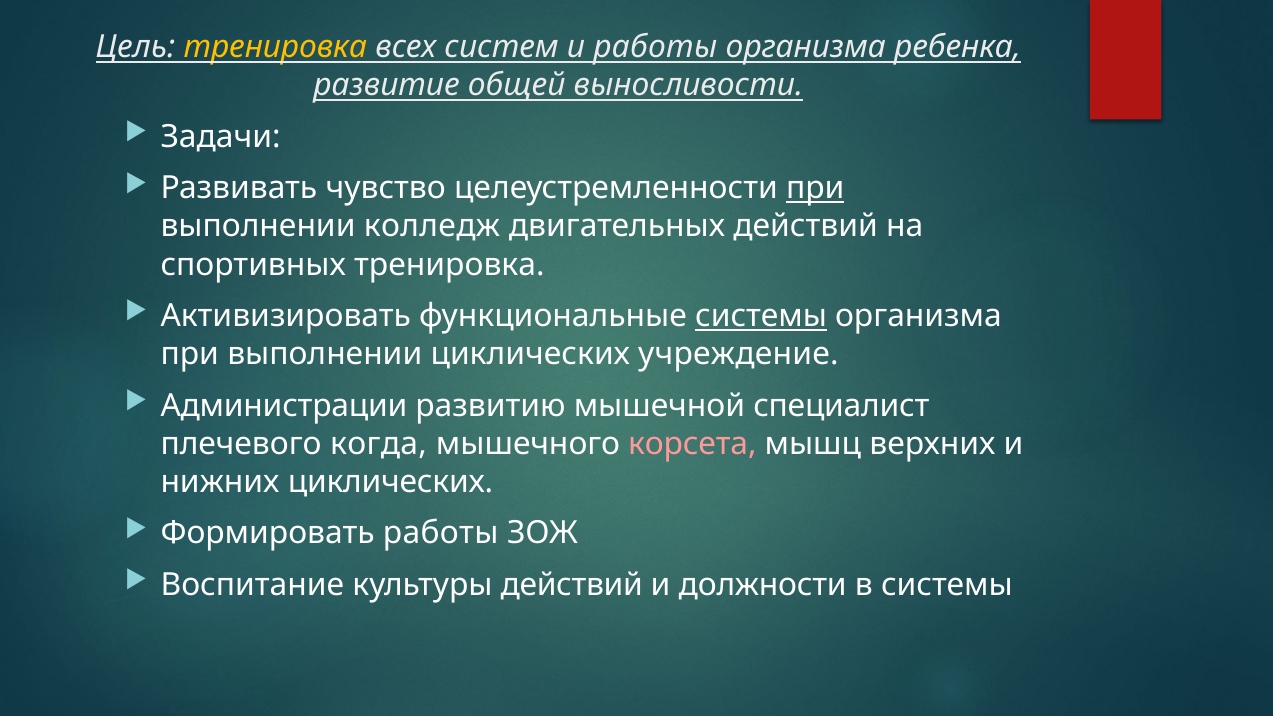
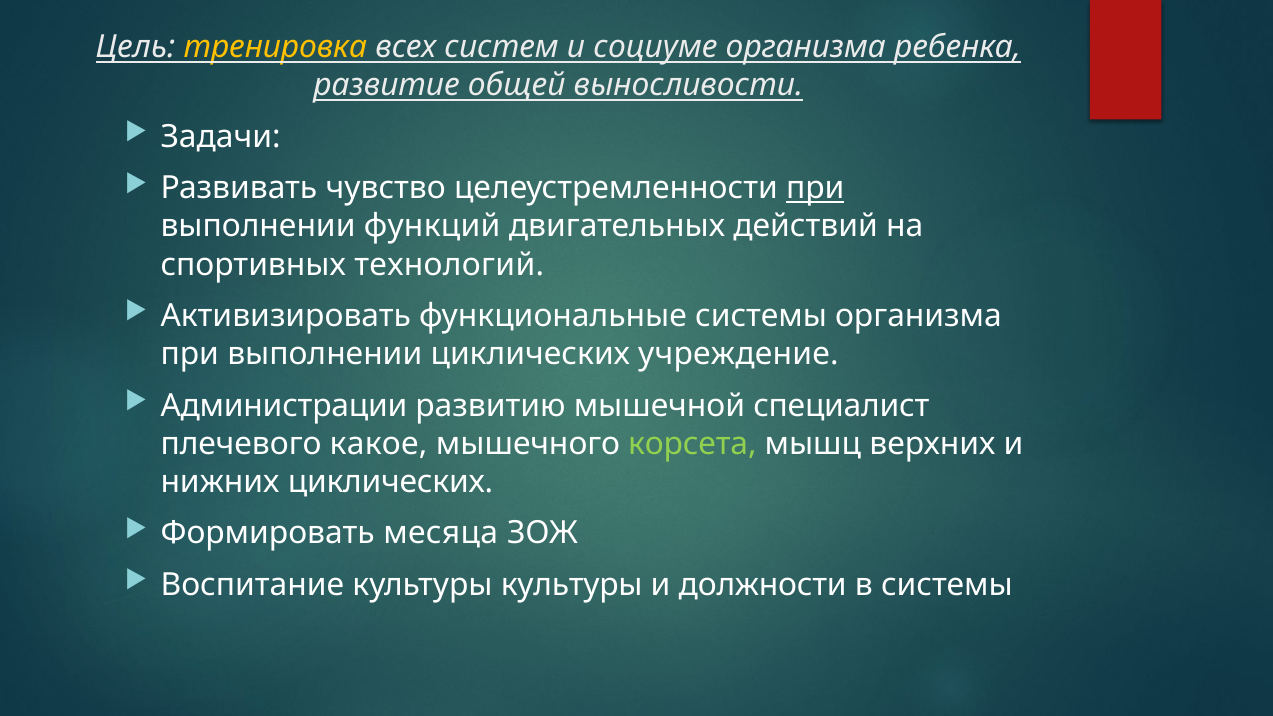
и работы: работы -> социуме
колледж: колледж -> функций
спортивных тренировка: тренировка -> технологий
системы at (761, 316) underline: present -> none
когда: когда -> какое
корсета colour: pink -> light green
Формировать работы: работы -> месяца
культуры действий: действий -> культуры
